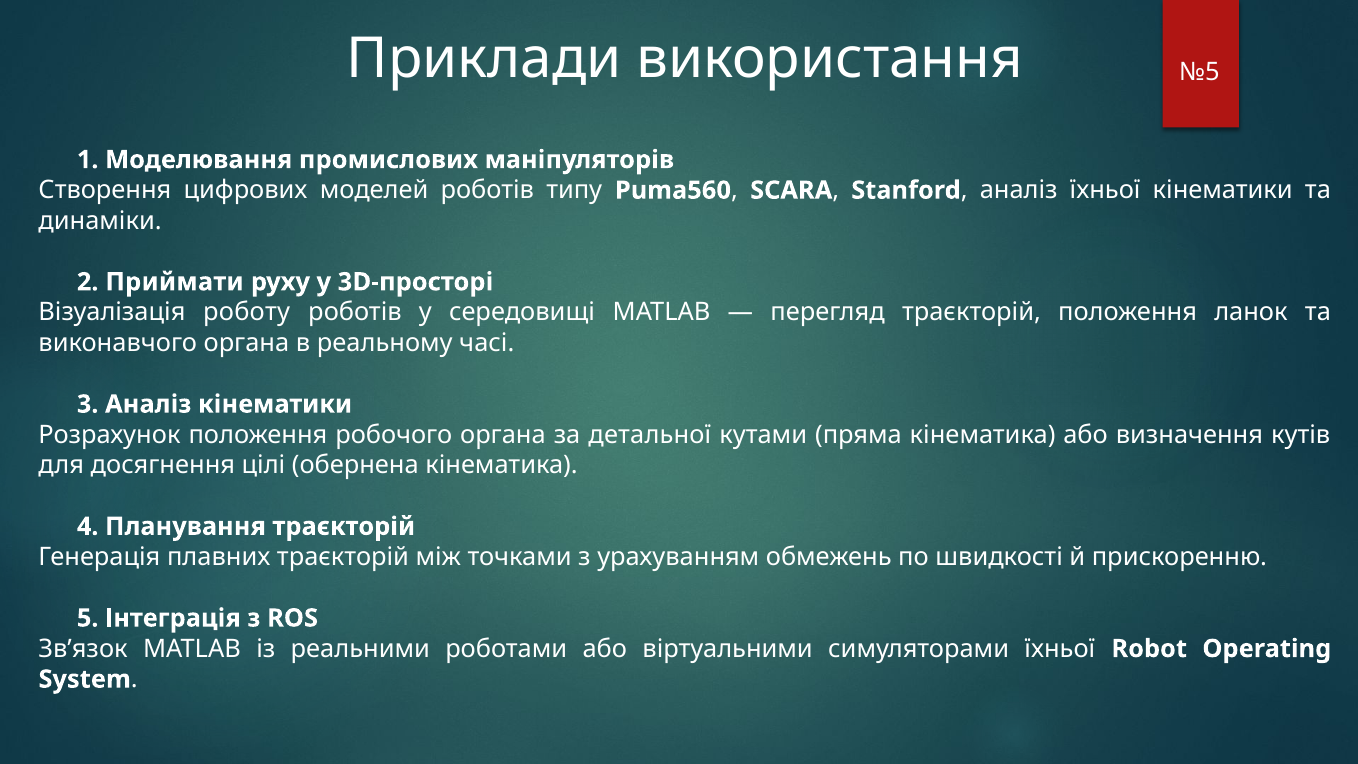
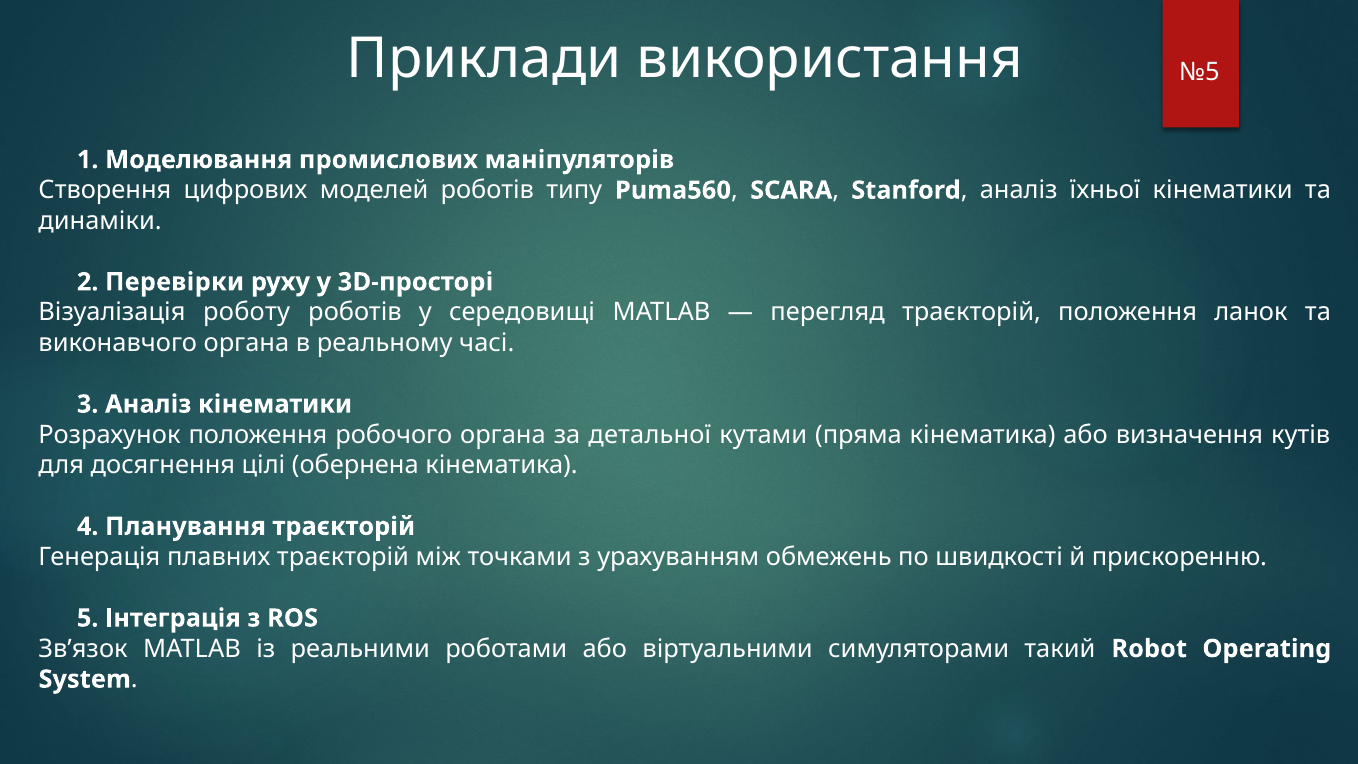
Приймати: Приймати -> Перевірки
симуляторами їхньої: їхньої -> такий
